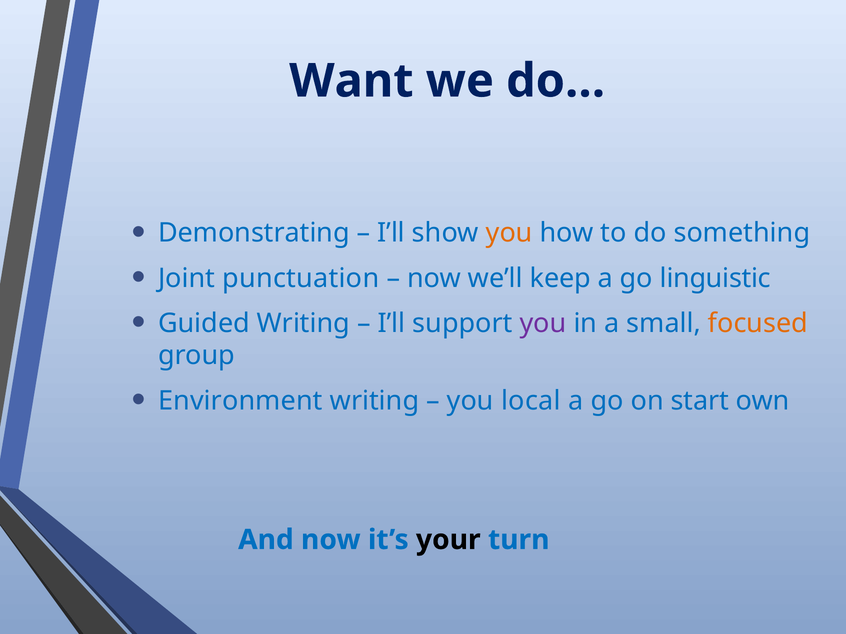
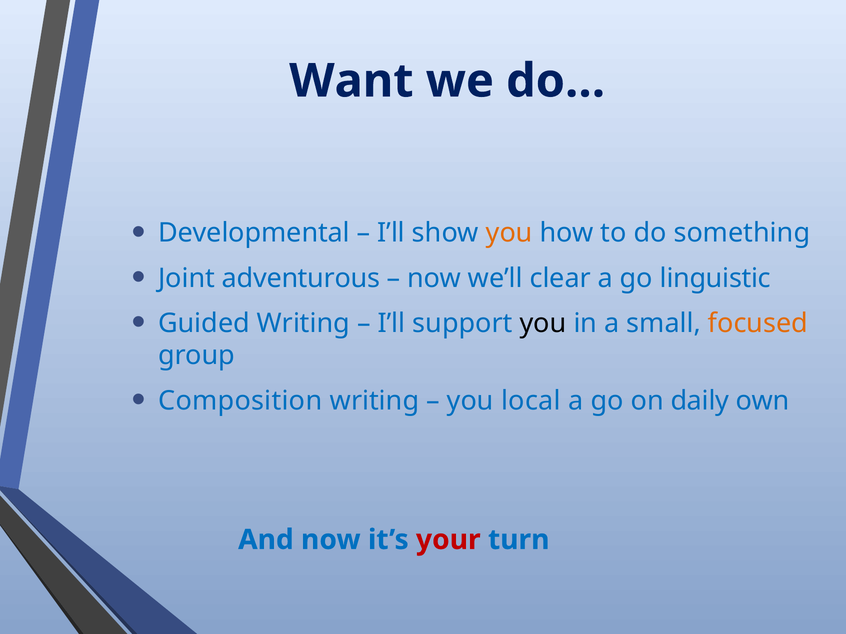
Demonstrating: Demonstrating -> Developmental
punctuation: punctuation -> adventurous
keep: keep -> clear
you at (543, 323) colour: purple -> black
Environment: Environment -> Composition
start: start -> daily
your colour: black -> red
